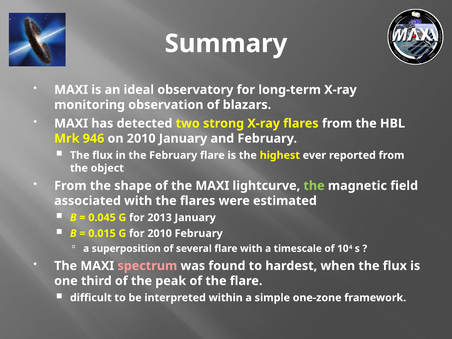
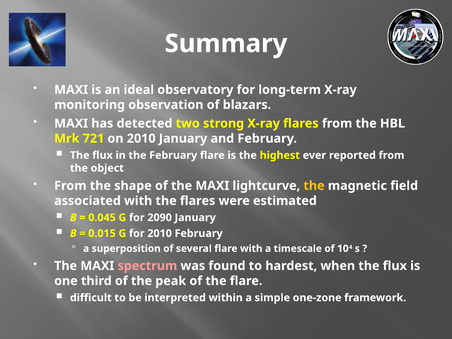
946: 946 -> 721
the at (314, 186) colour: light green -> yellow
2013: 2013 -> 2090
